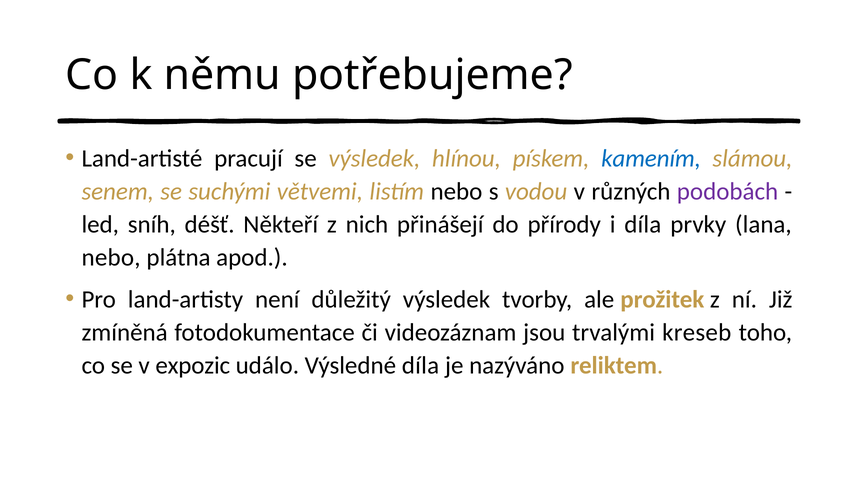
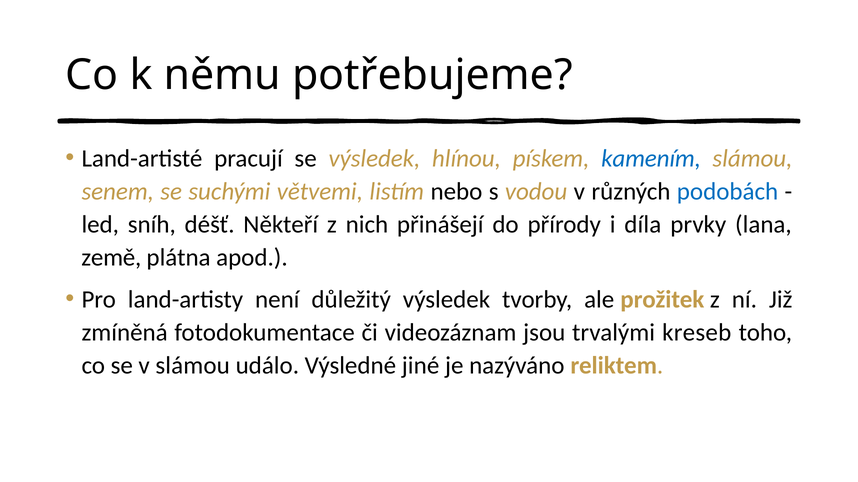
podobách colour: purple -> blue
nebo at (111, 258): nebo -> země
v expozic: expozic -> slámou
Výsledné díla: díla -> jiné
